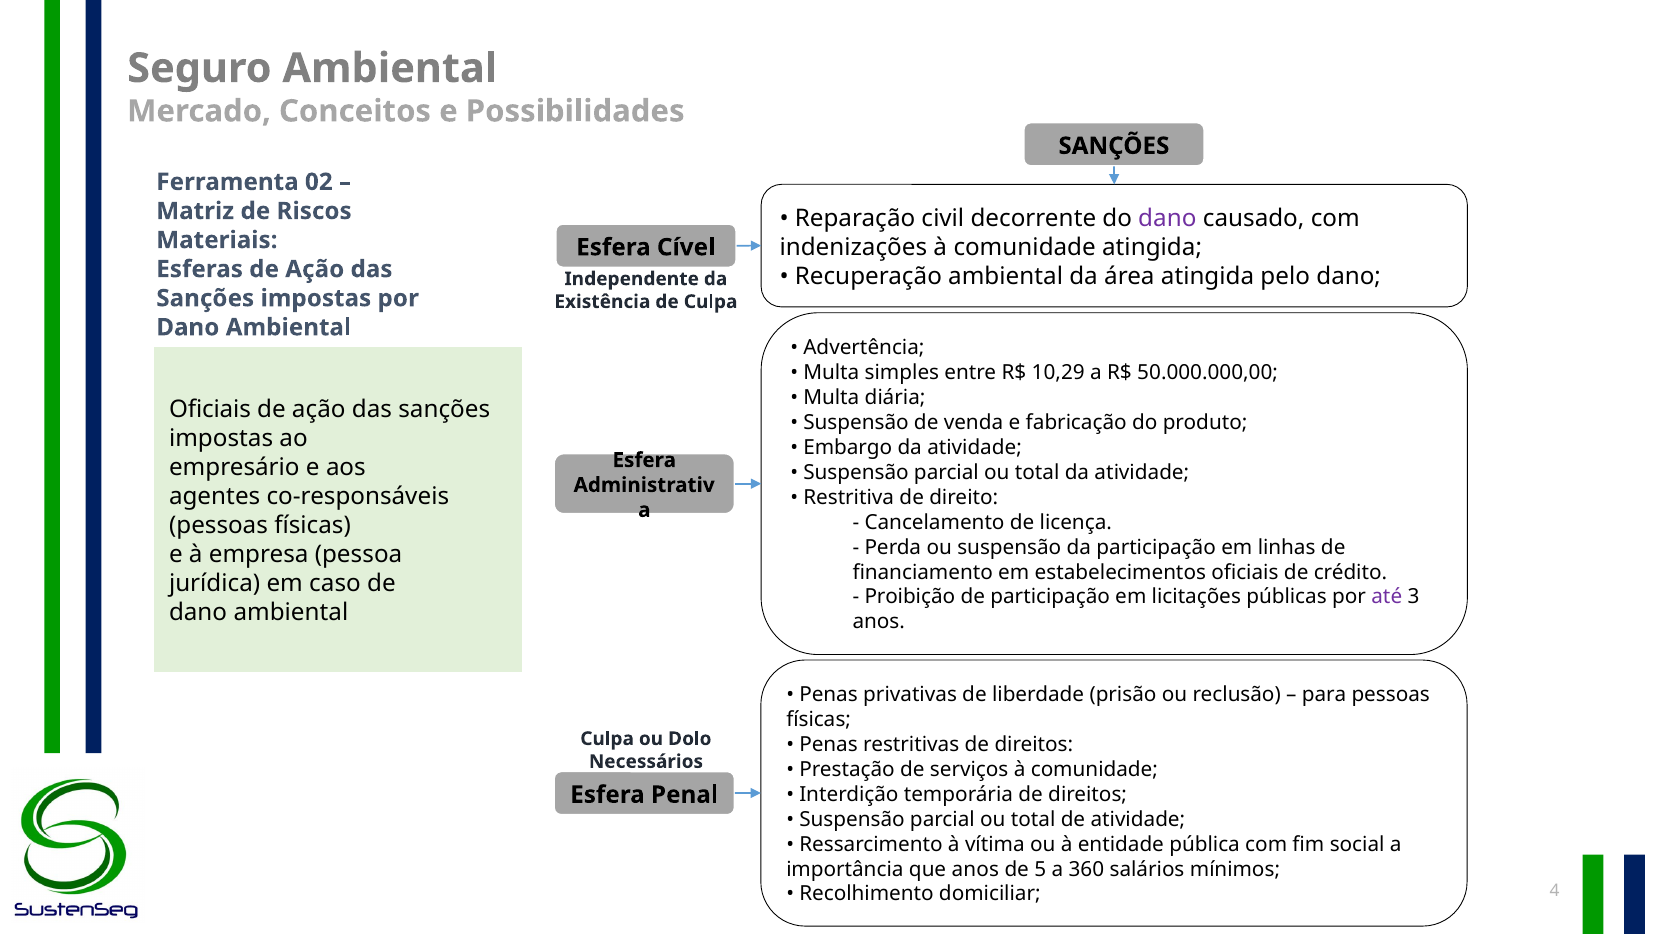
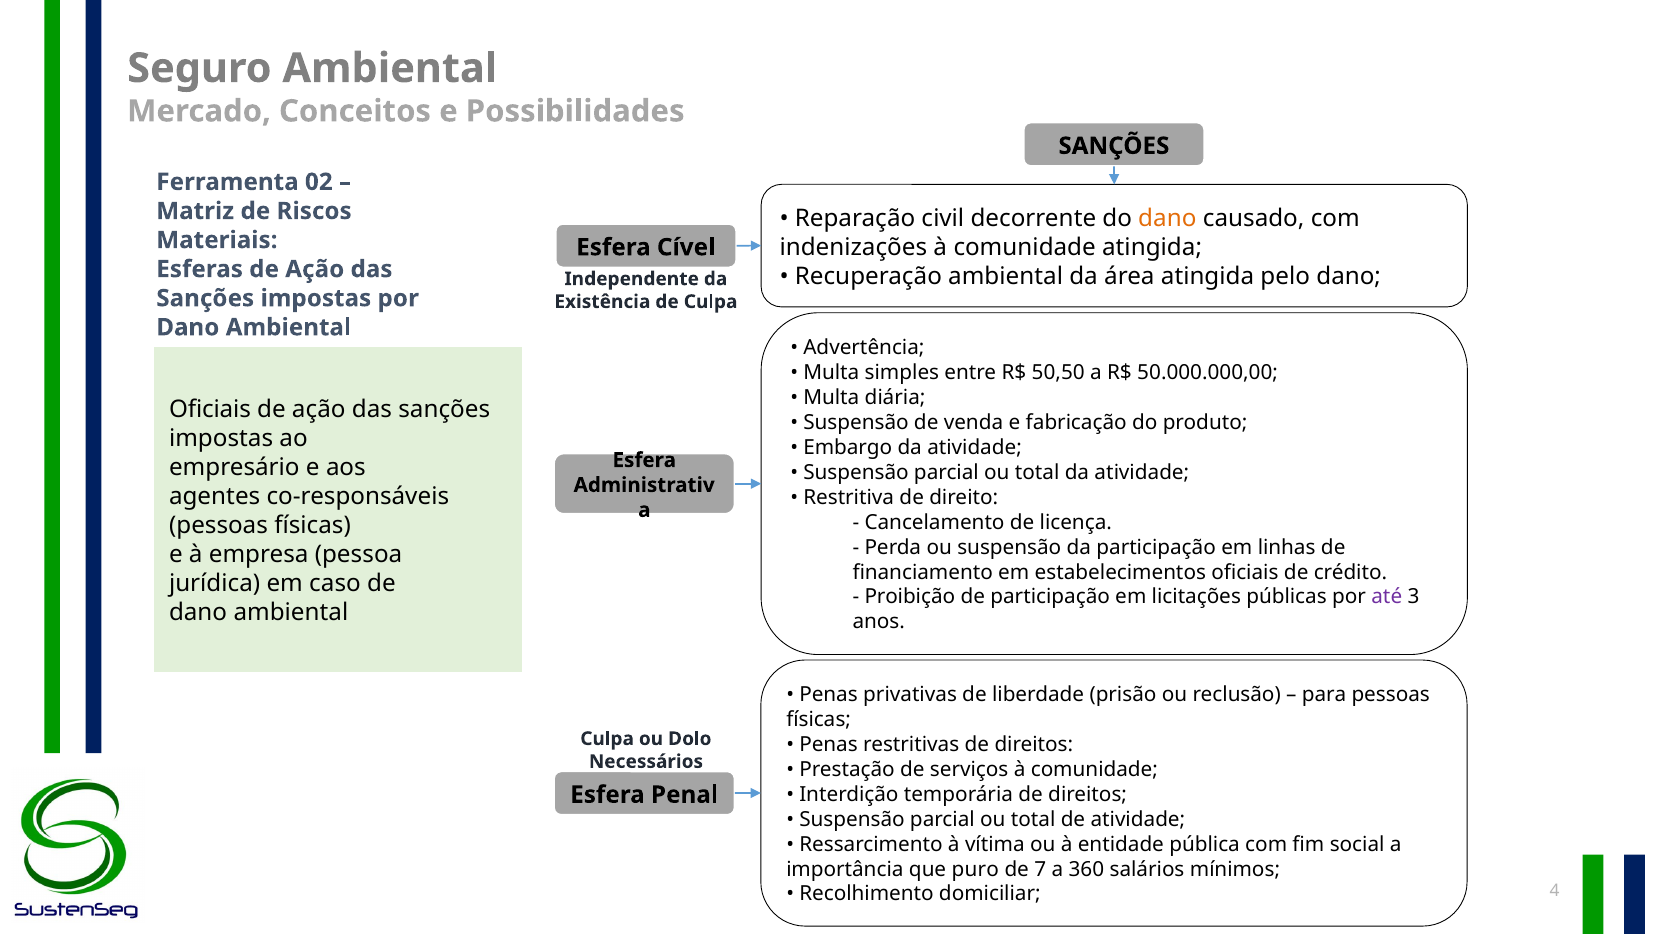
dano at (1167, 218) colour: purple -> orange
10,29: 10,29 -> 50,50
que anos: anos -> puro
5: 5 -> 7
